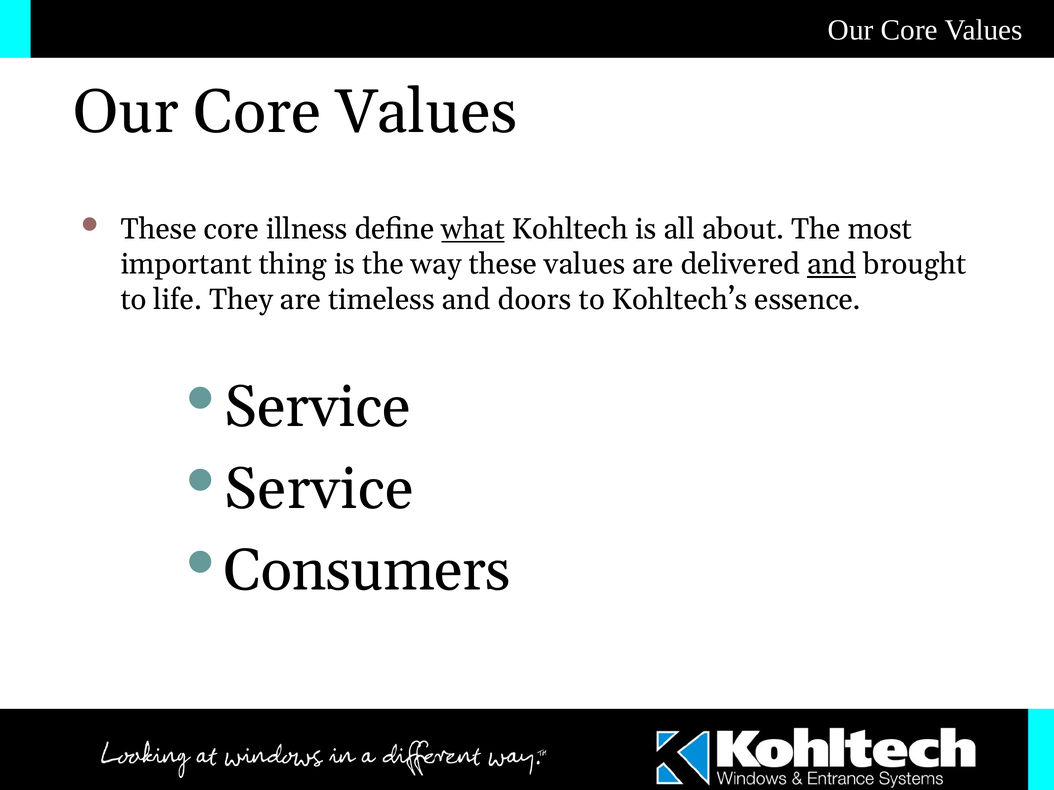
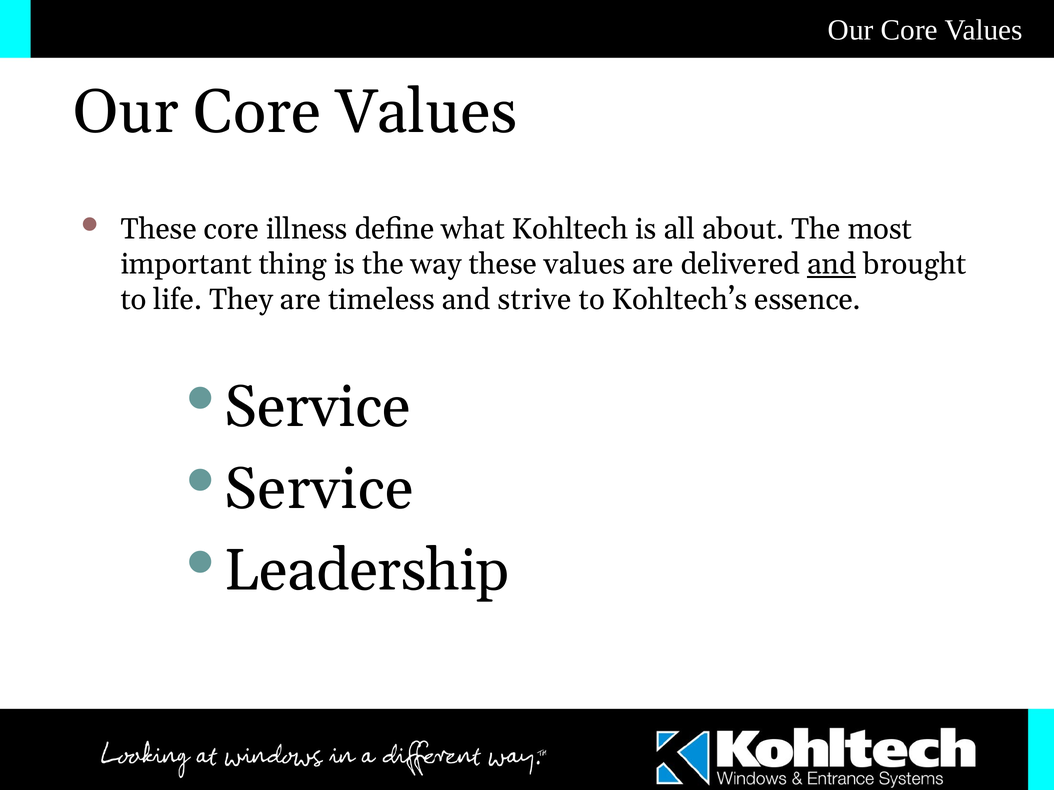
what underline: present -> none
doors: doors -> strive
Consumers: Consumers -> Leadership
